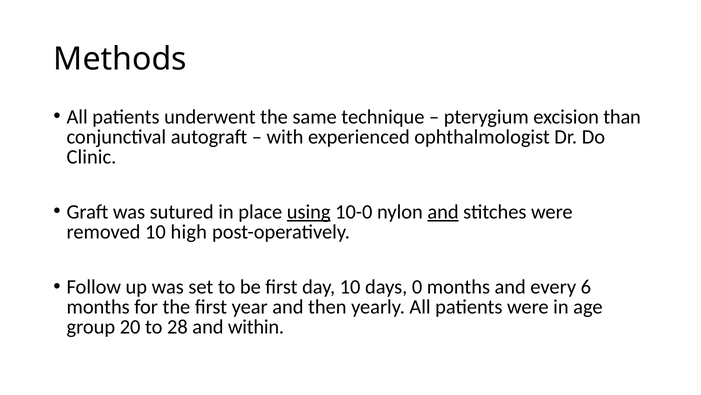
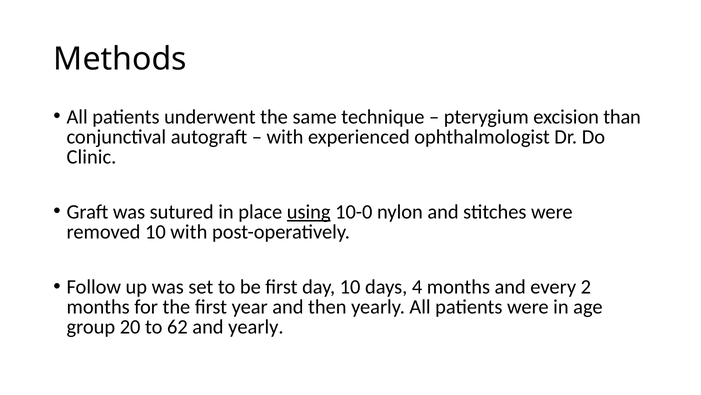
and at (443, 212) underline: present -> none
10 high: high -> with
0: 0 -> 4
6: 6 -> 2
28: 28 -> 62
and within: within -> yearly
